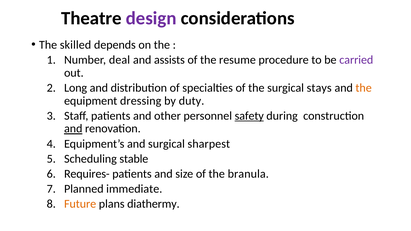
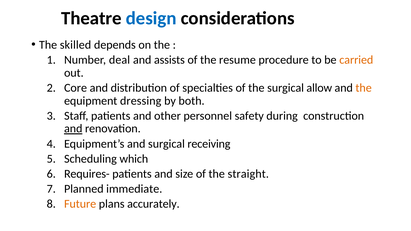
design colour: purple -> blue
carried colour: purple -> orange
Long: Long -> Core
stays: stays -> allow
duty: duty -> both
safety underline: present -> none
sharpest: sharpest -> receiving
stable: stable -> which
branula: branula -> straight
diathermy: diathermy -> accurately
